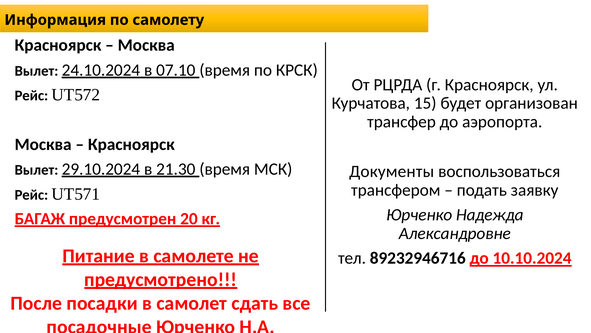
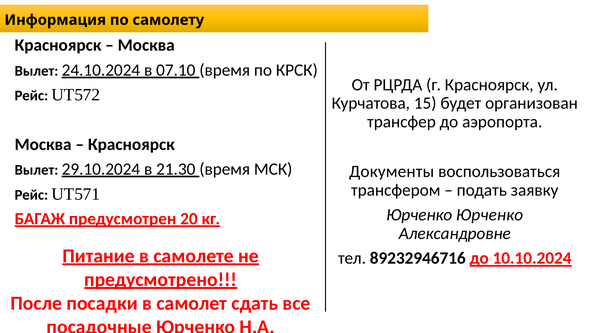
Юрченко Надежда: Надежда -> Юрченко
